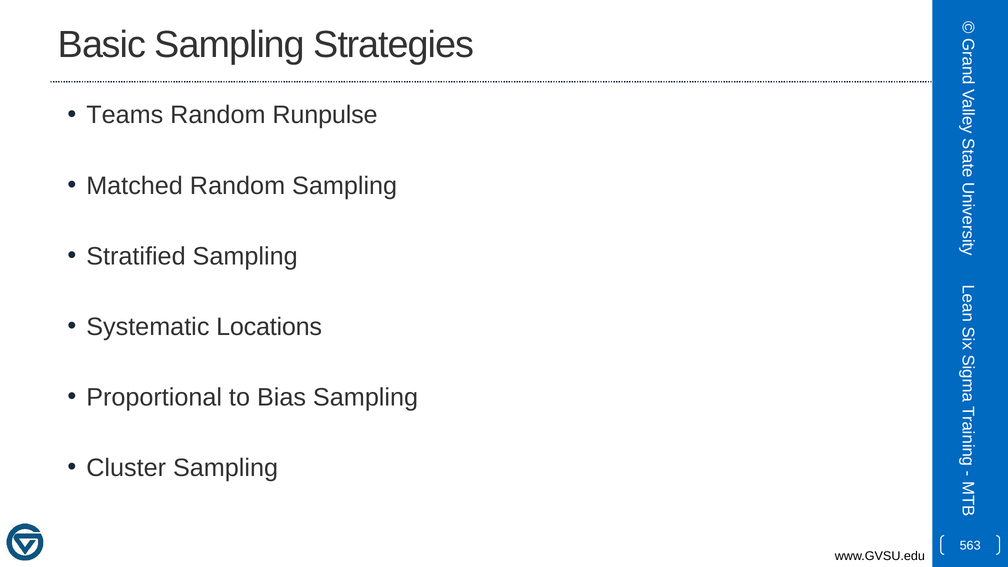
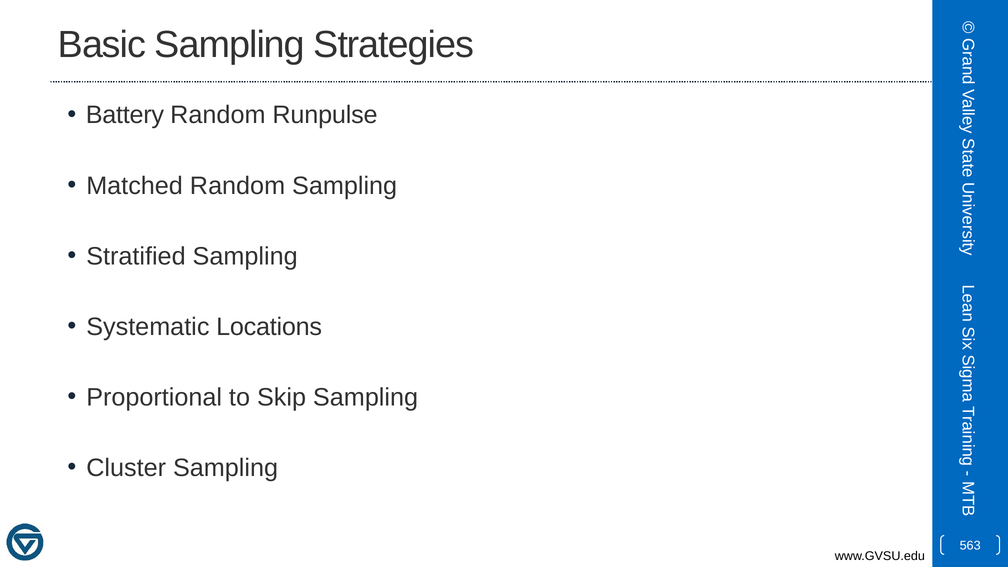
Teams: Teams -> Battery
Bias: Bias -> Skip
